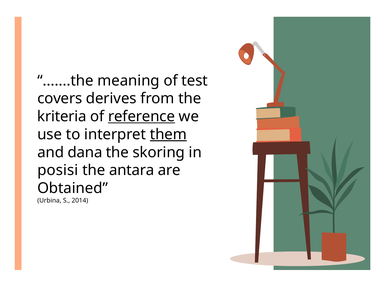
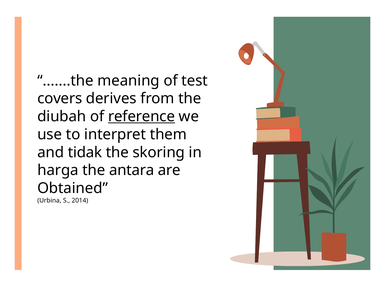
kriteria: kriteria -> diubah
them underline: present -> none
dana: dana -> tidak
posisi: posisi -> harga
